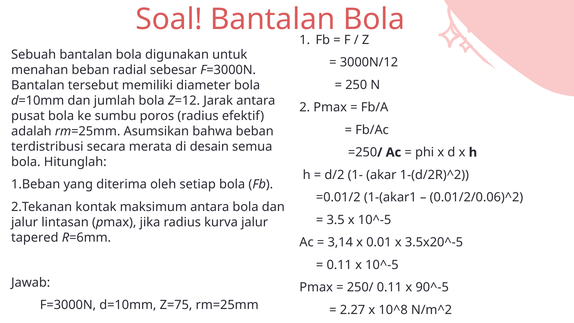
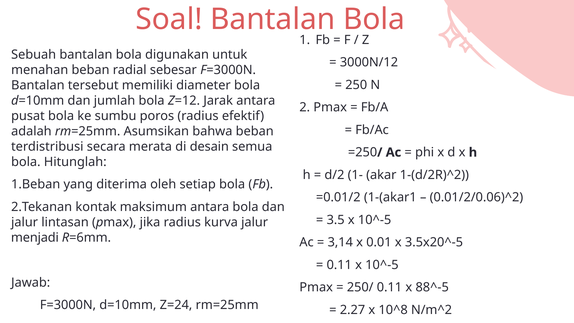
tapered: tapered -> menjadi
90^-5: 90^-5 -> 88^-5
Z=75: Z=75 -> Z=24
